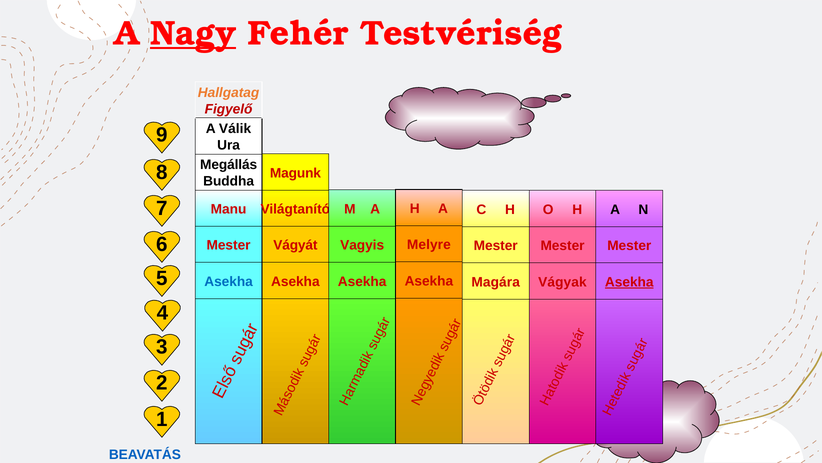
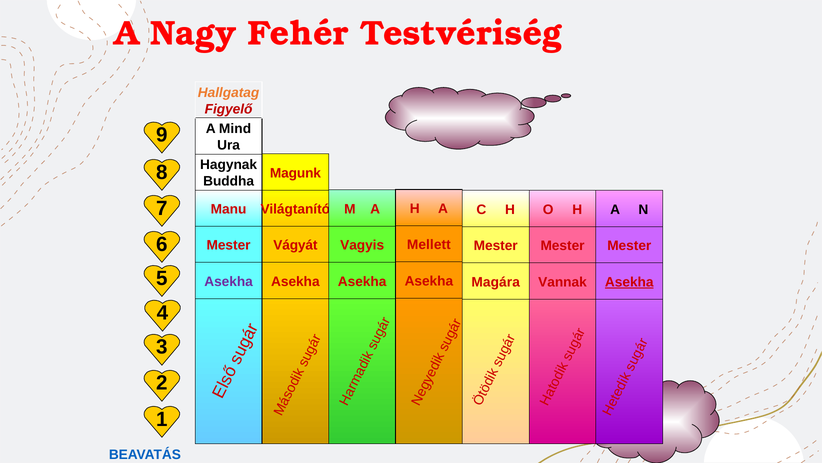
Nagy underline: present -> none
Válik: Válik -> Mind
Megállás: Megállás -> Hagynak
Melyre: Melyre -> Mellett
Asekha at (229, 281) colour: blue -> purple
Vágyak: Vágyak -> Vannak
